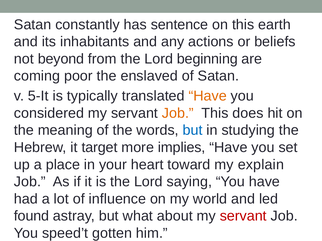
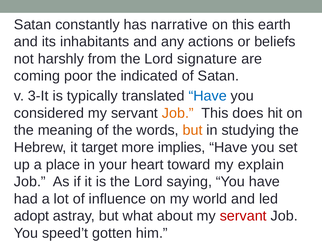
sentence: sentence -> narrative
beyond: beyond -> harshly
beginning: beginning -> signature
enslaved: enslaved -> indicated
5-It: 5-It -> 3-It
Have at (208, 96) colour: orange -> blue
but at (193, 131) colour: blue -> orange
found: found -> adopt
